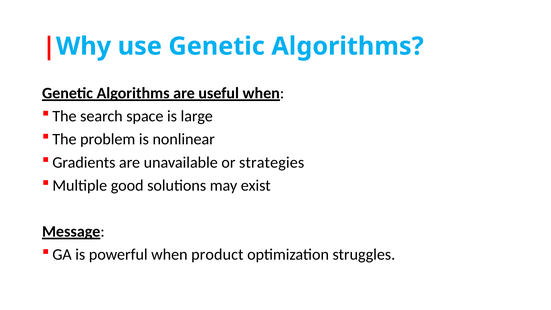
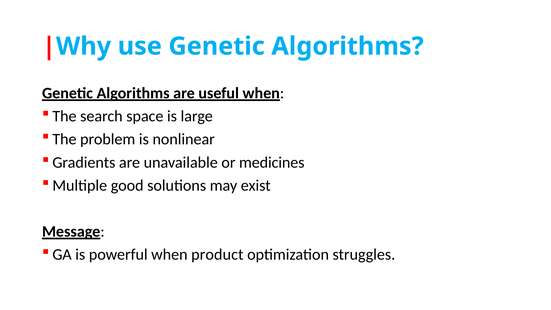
strategies: strategies -> medicines
